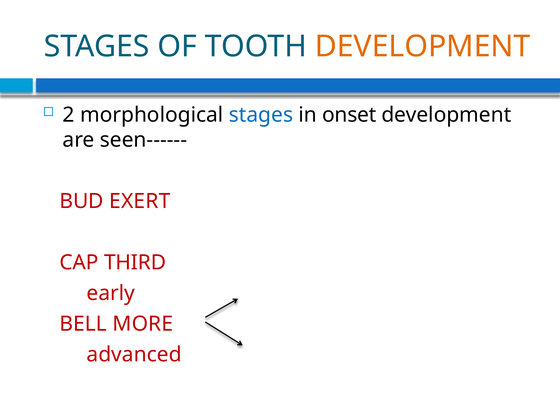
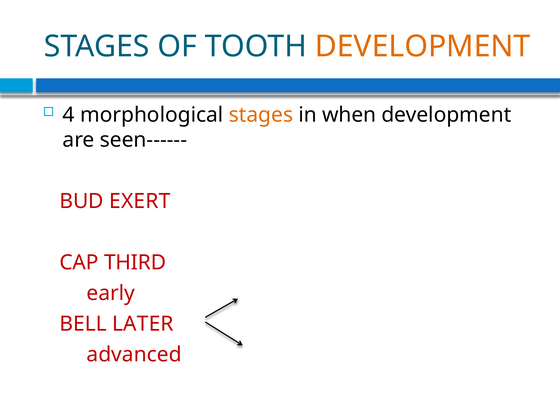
2: 2 -> 4
stages at (261, 115) colour: blue -> orange
onset: onset -> when
MORE: MORE -> LATER
